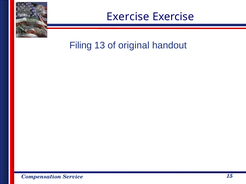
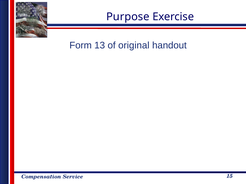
Exercise at (128, 17): Exercise -> Purpose
Filing: Filing -> Form
